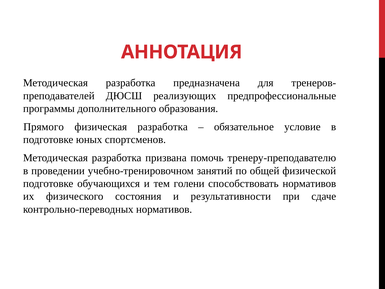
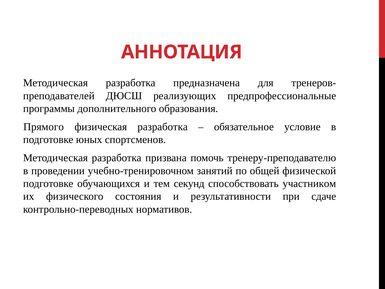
голени: голени -> секунд
способствовать нормативов: нормативов -> участником
